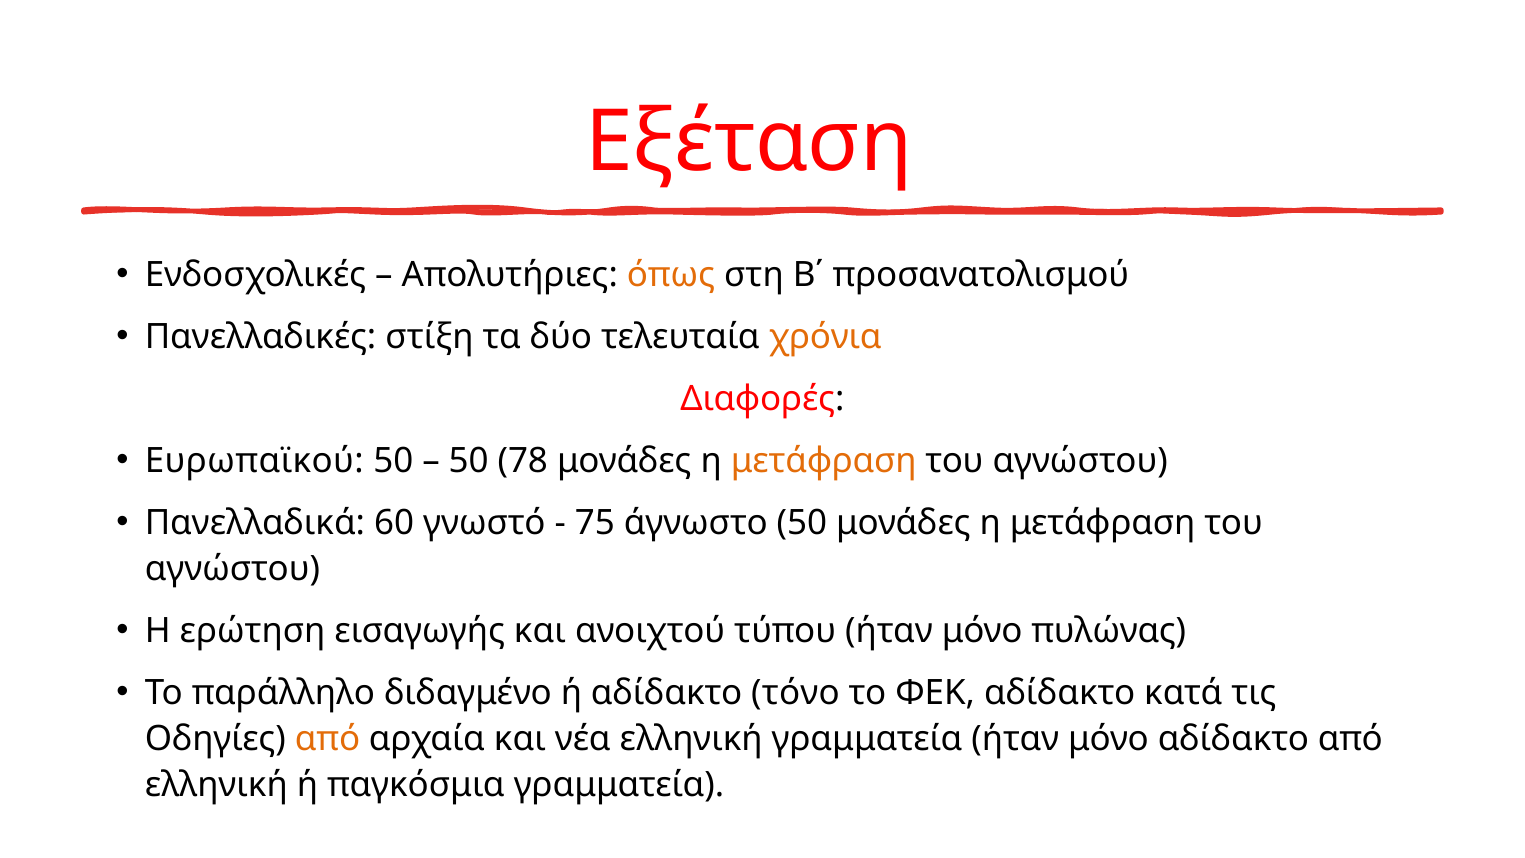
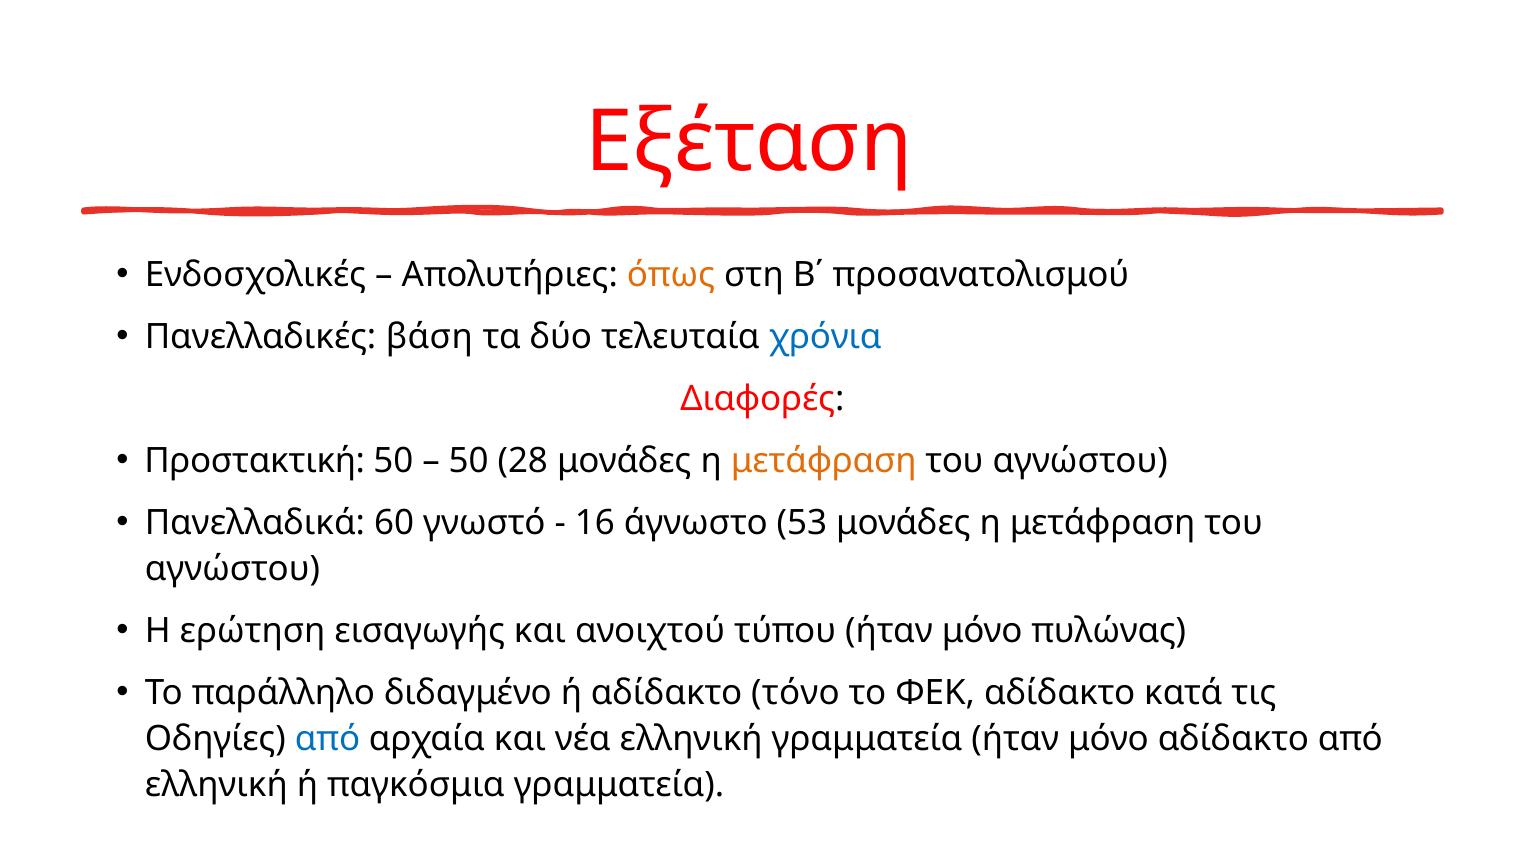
στίξη: στίξη -> βάση
χρόνια colour: orange -> blue
Ευρωπαϊκού: Ευρωπαϊκού -> Προστακτική
78: 78 -> 28
75: 75 -> 16
άγνωστο 50: 50 -> 53
από at (328, 739) colour: orange -> blue
